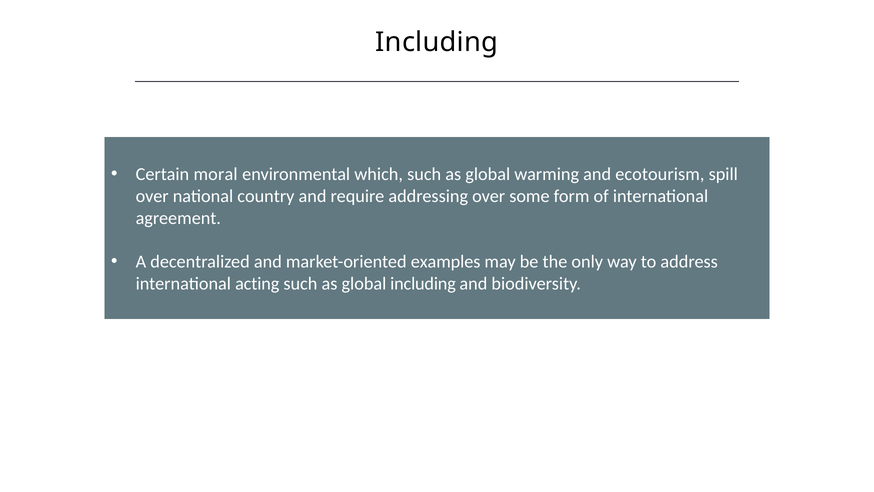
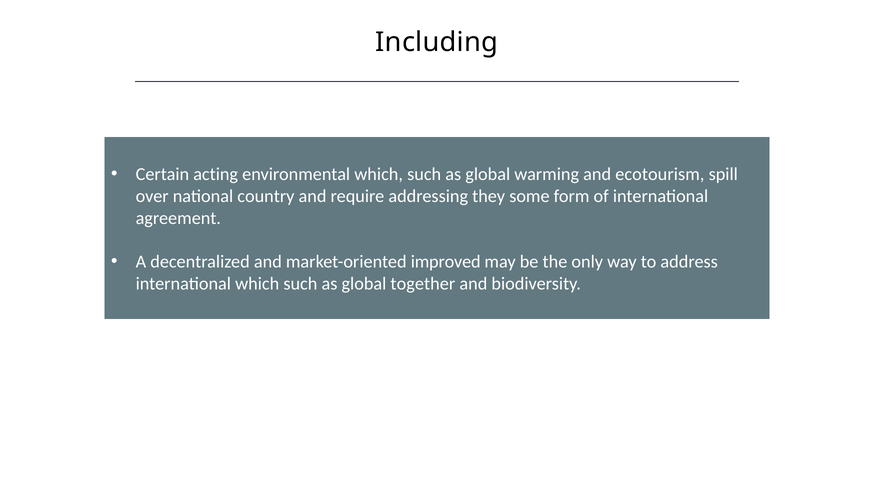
moral: moral -> acting
addressing over: over -> they
examples: examples -> improved
international acting: acting -> which
global including: including -> together
